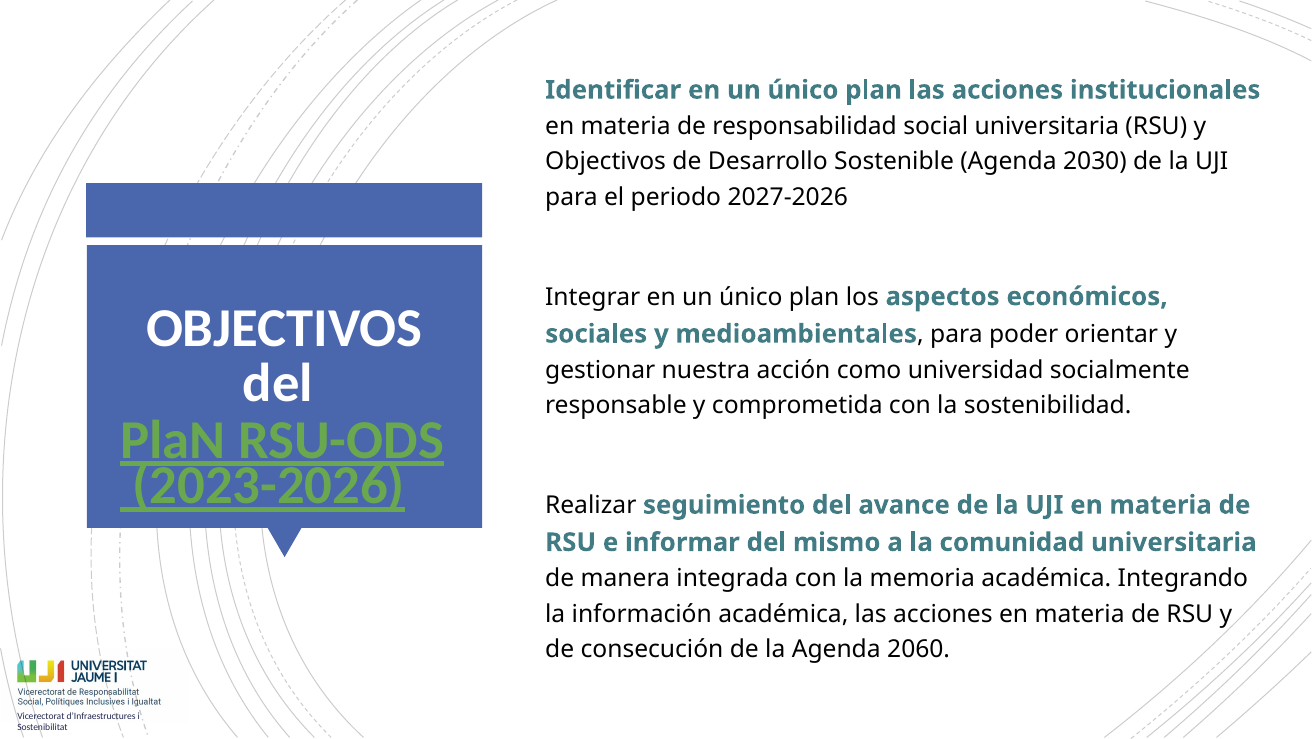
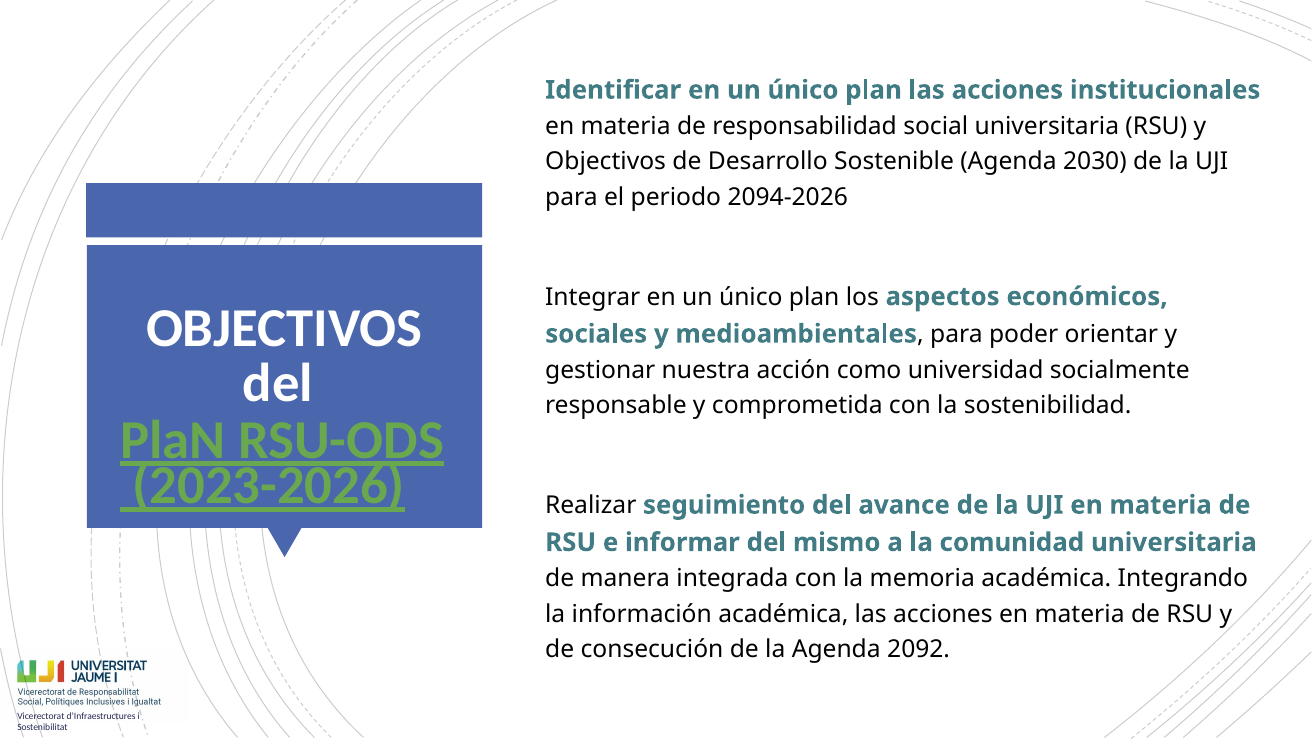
2027-2026: 2027-2026 -> 2094-2026
2060: 2060 -> 2092
